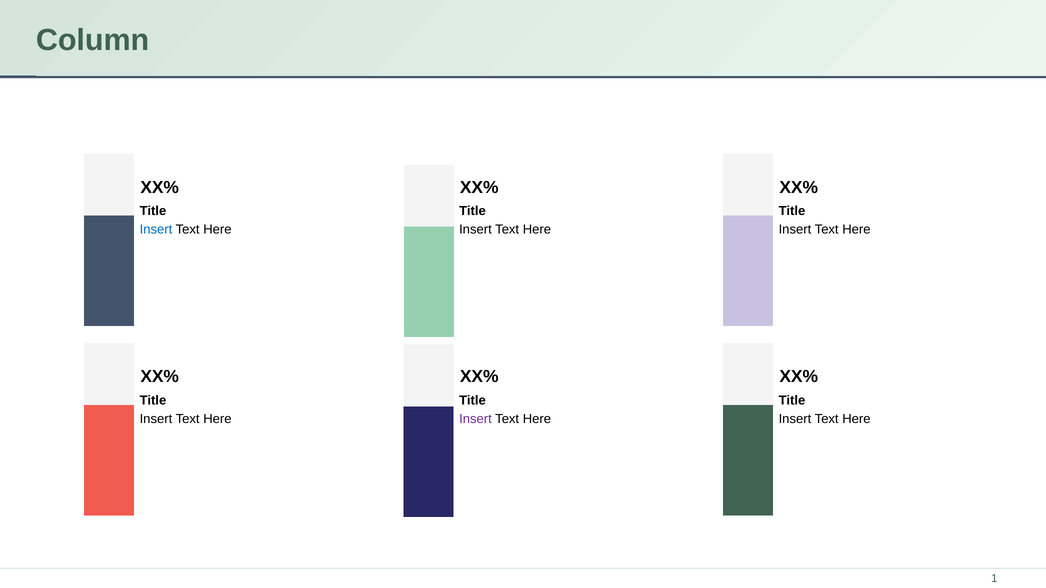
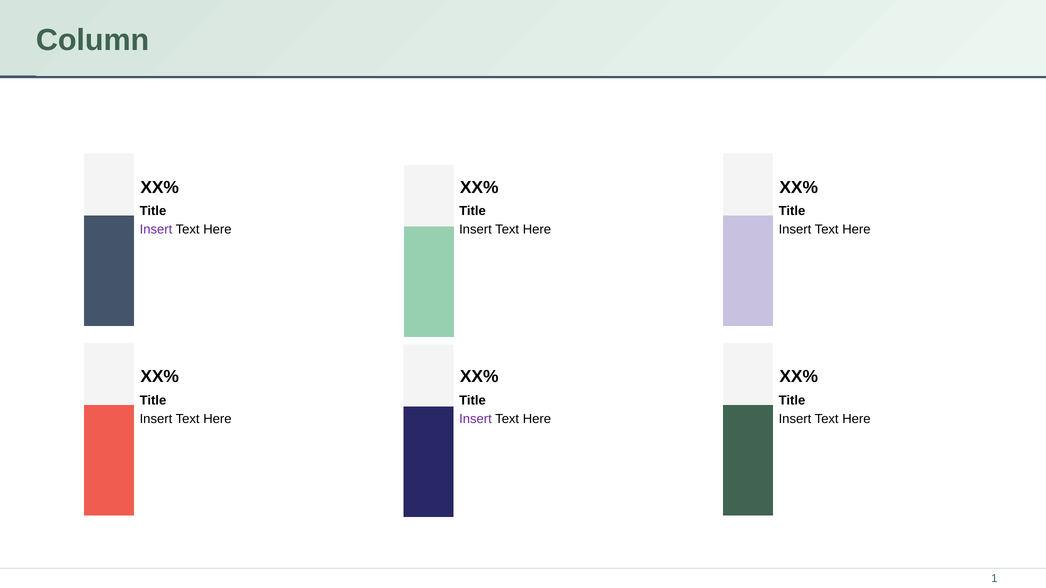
Insert at (156, 230) colour: blue -> purple
